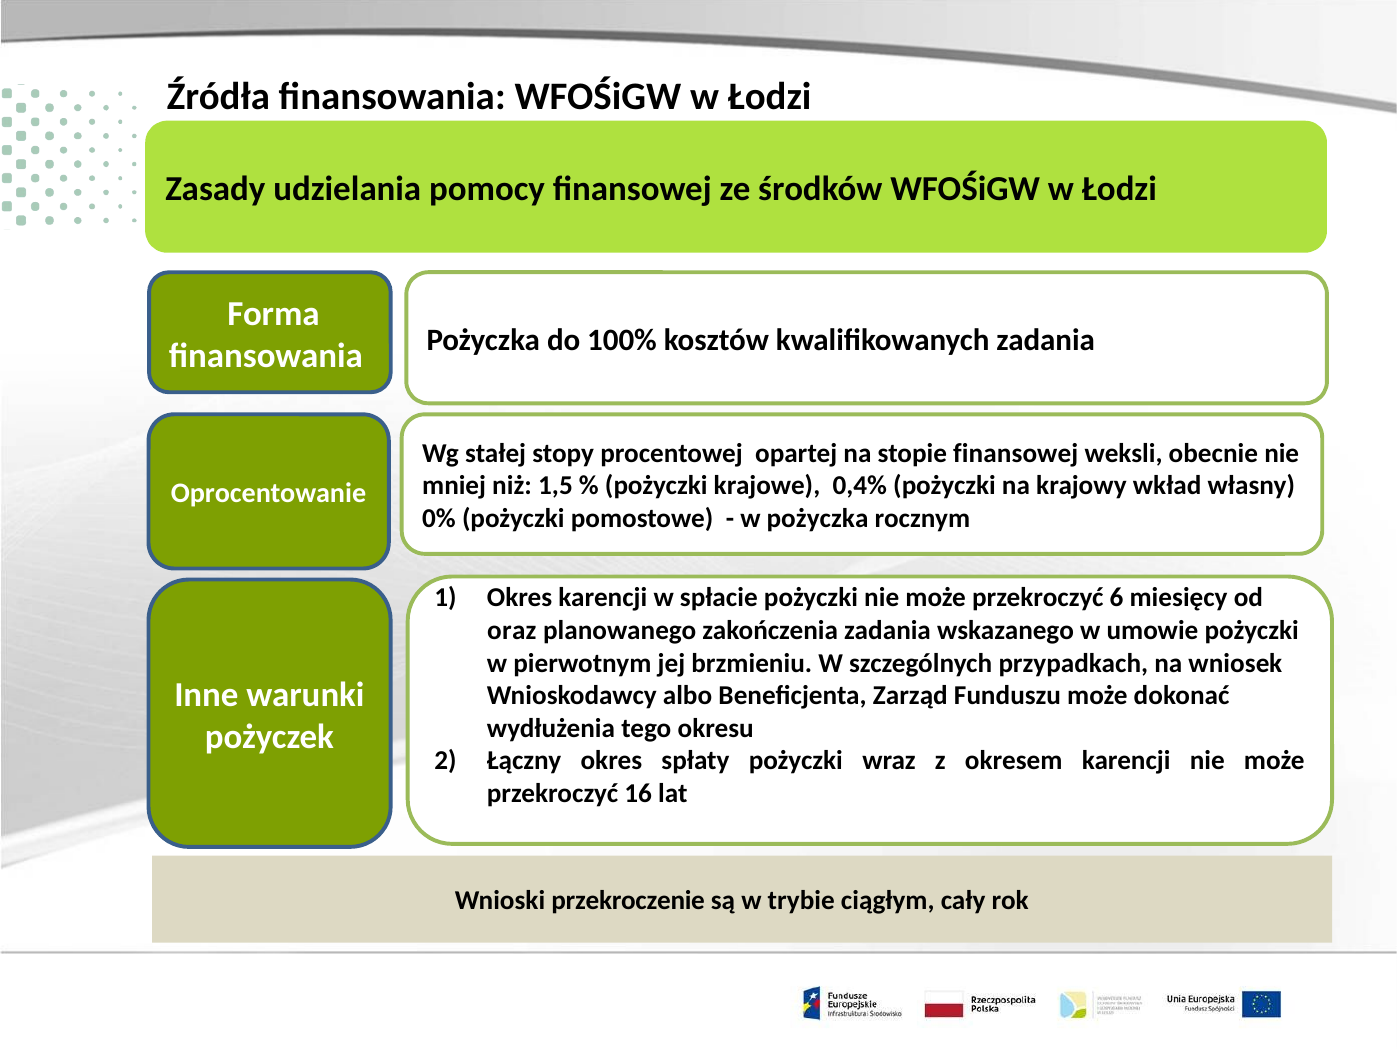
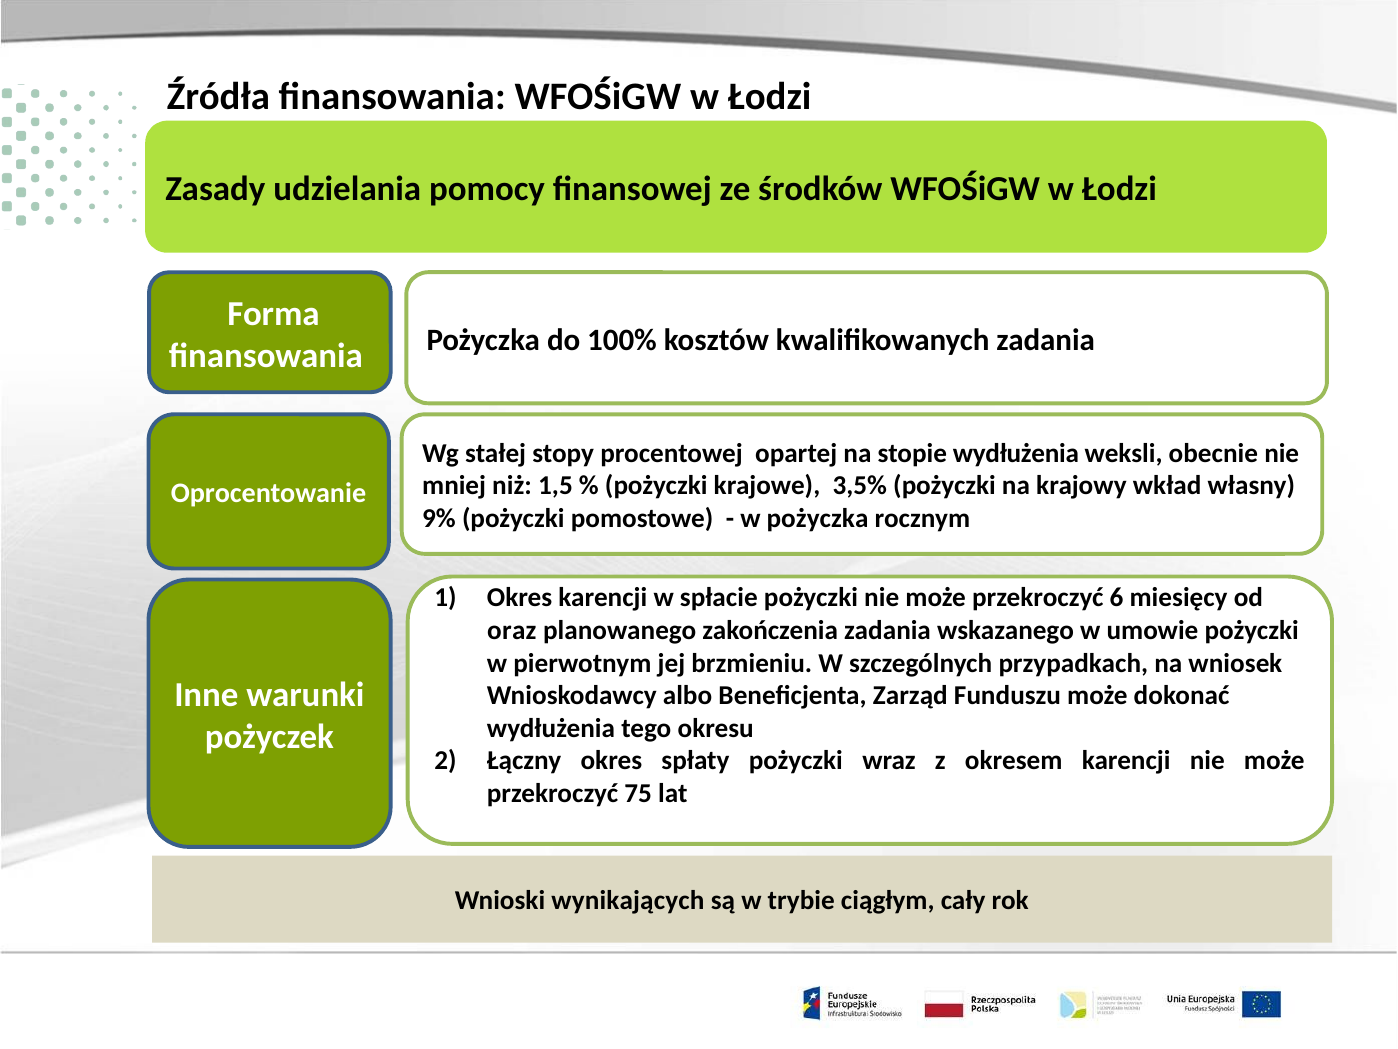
stopie finansowej: finansowej -> wydłużenia
0,4%: 0,4% -> 3,5%
0%: 0% -> 9%
16: 16 -> 75
przekroczenie: przekroczenie -> wynikających
